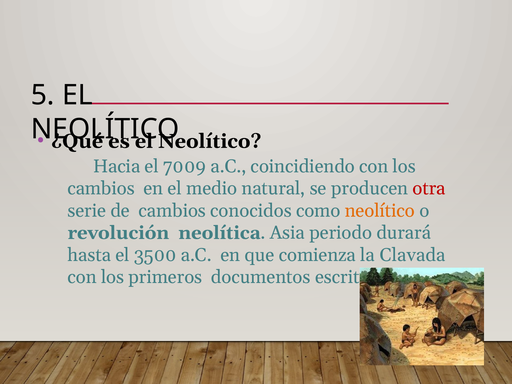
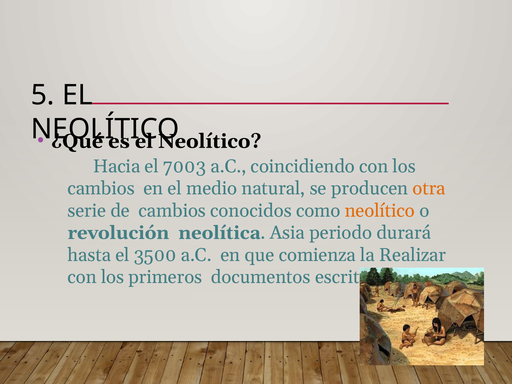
7009: 7009 -> 7003
otra colour: red -> orange
Clavada: Clavada -> Realizar
